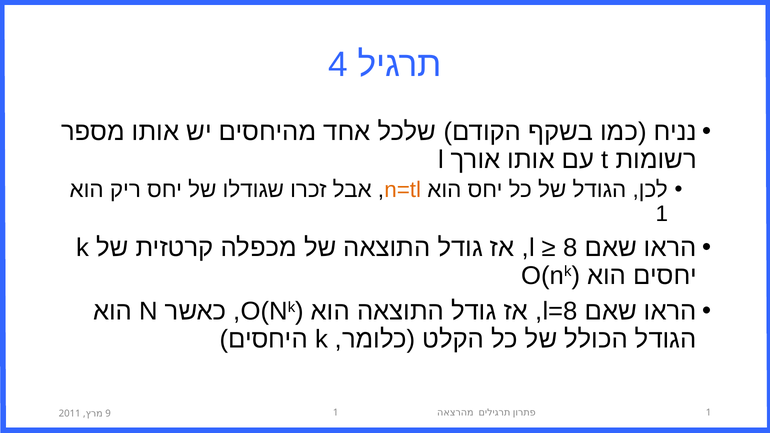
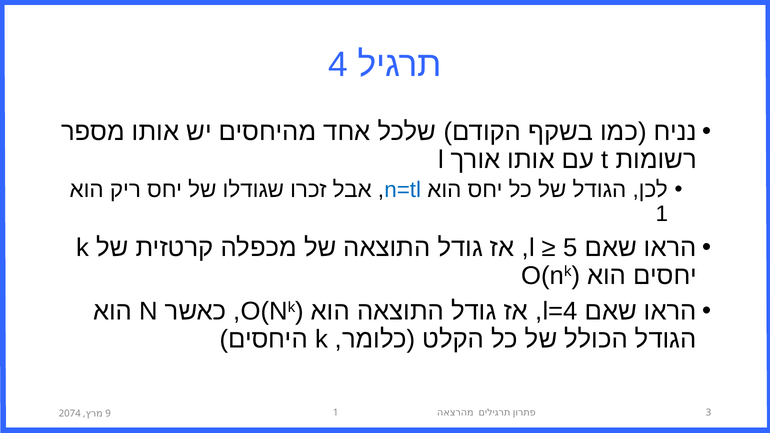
n=tl colour: orange -> blue
8: 8 -> 5
l=8: l=8 -> l=4
1 at (709, 413): 1 -> 3
2011: 2011 -> 2074
